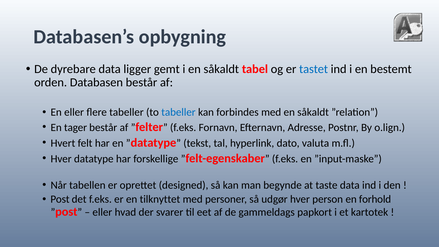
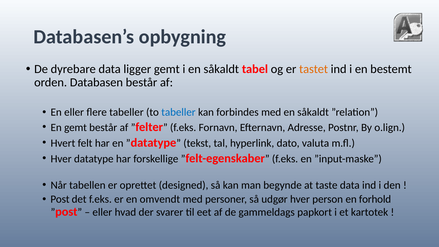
tastet colour: blue -> orange
En tager: tager -> gemt
tilknyttet: tilknyttet -> omvendt
